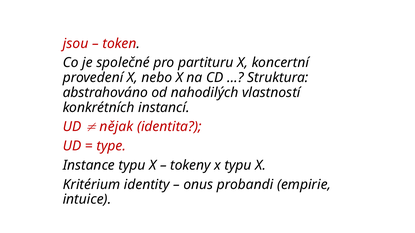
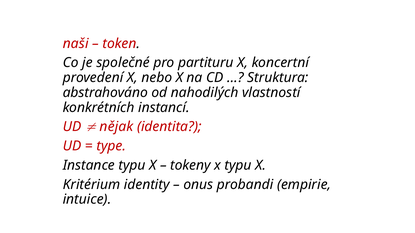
jsou: jsou -> naši
